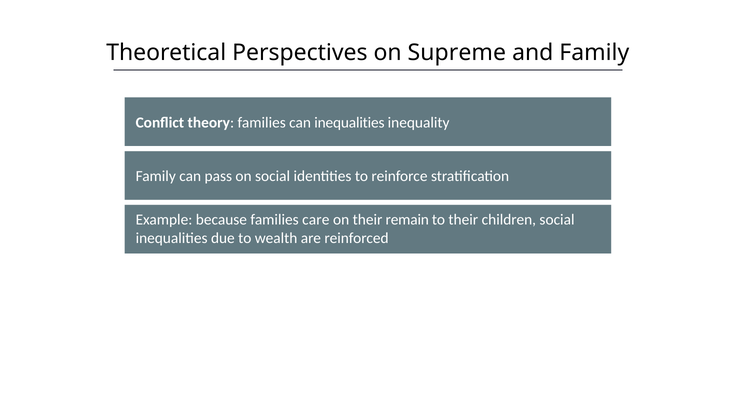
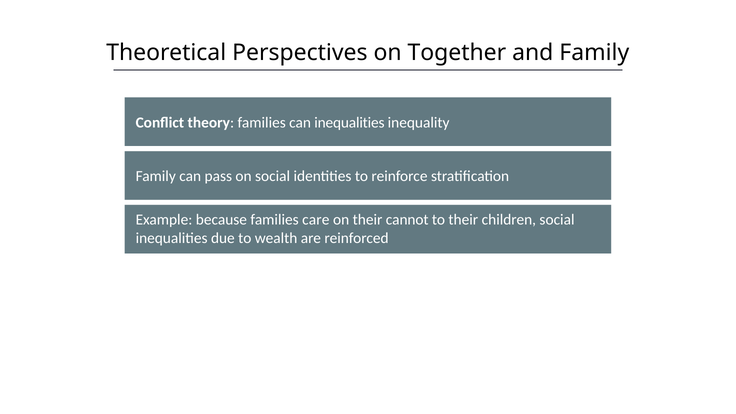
Supreme: Supreme -> Together
remain: remain -> cannot
